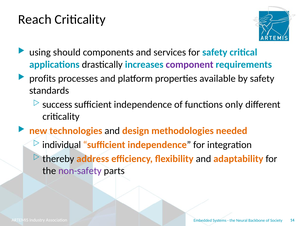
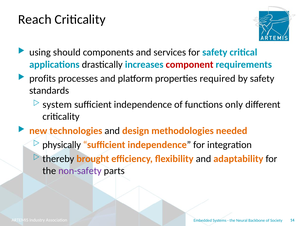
component colour: purple -> red
available: available -> required
success: success -> system
individual: individual -> physically
address: address -> brought
